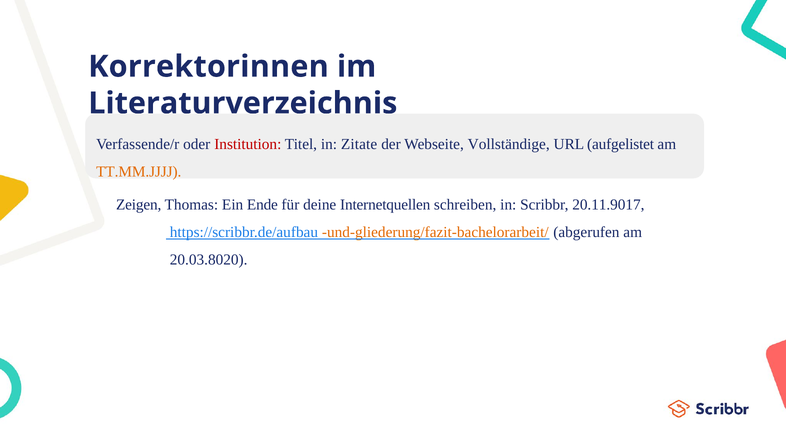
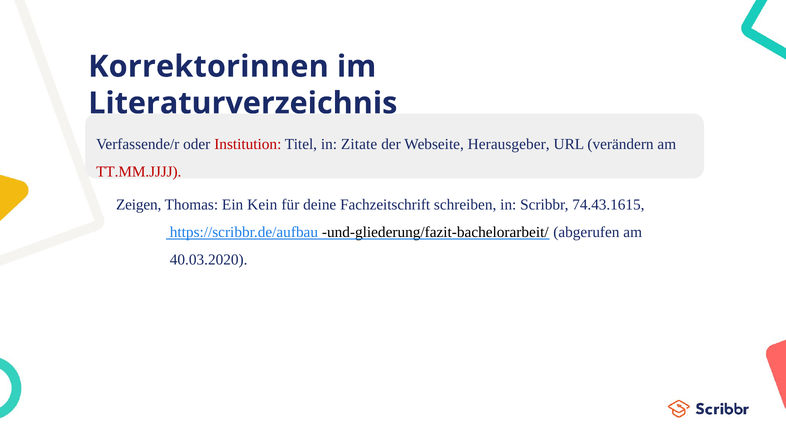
Vollständige: Vollständige -> Herausgeber
aufgelistet: aufgelistet -> verändern
TT.MM.JJJJ colour: orange -> red
Ende: Ende -> Kein
Internetquellen: Internetquellen -> Fachzeitschrift
20.11.9017: 20.11.9017 -> 74.43.1615
und-gliederung/fazit-bachelorarbeit/ colour: orange -> black
20.03.8020: 20.03.8020 -> 40.03.2020
